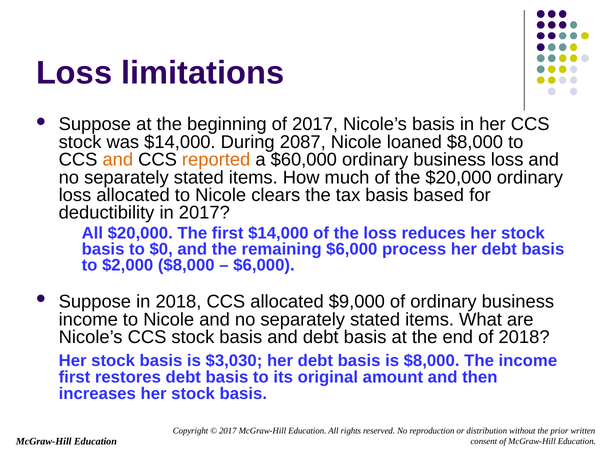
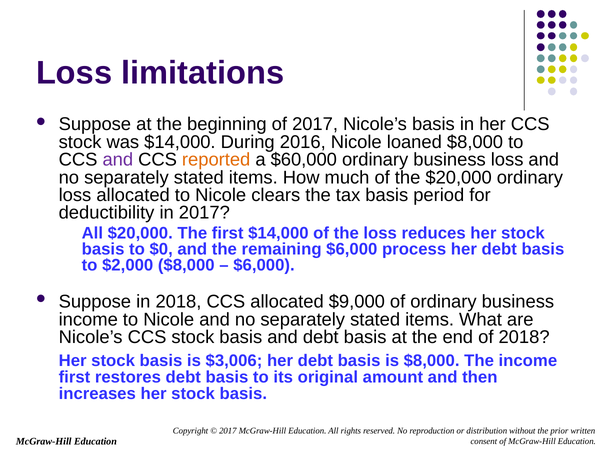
2087: 2087 -> 2016
and at (118, 160) colour: orange -> purple
based: based -> period
$3,030: $3,030 -> $3,006
